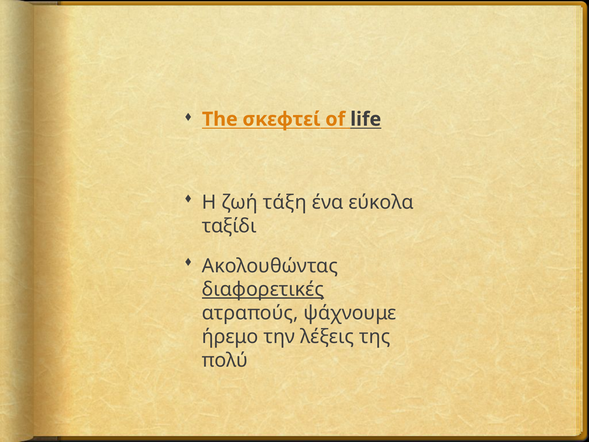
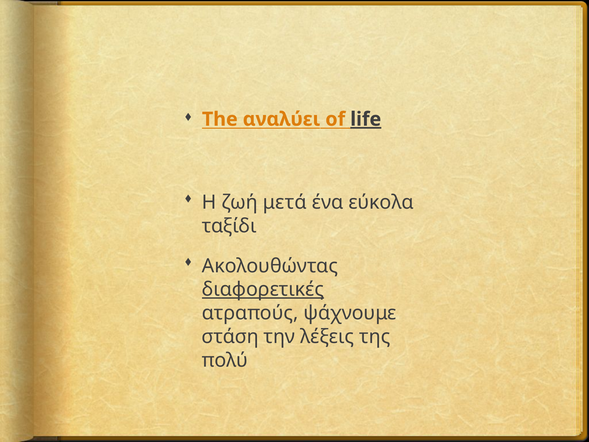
σκεφτεί: σκεφτεί -> αναλύει
life underline: none -> present
τάξη: τάξη -> μετά
ήρεμο: ήρεμο -> στάση
